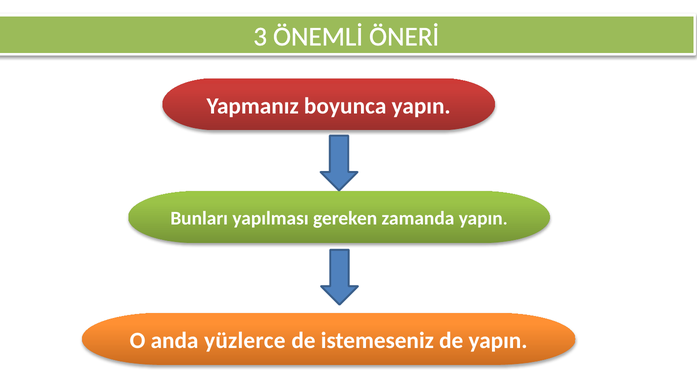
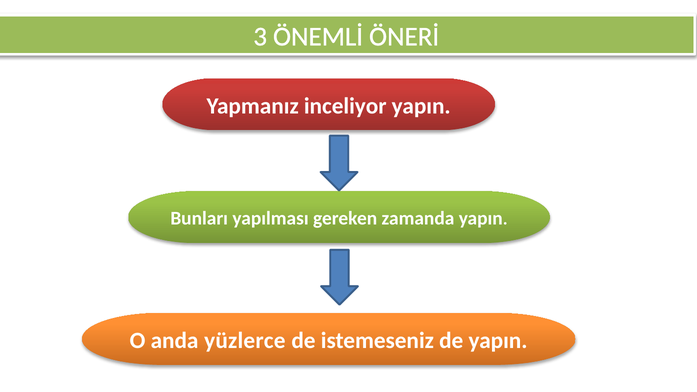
boyunca: boyunca -> inceliyor
